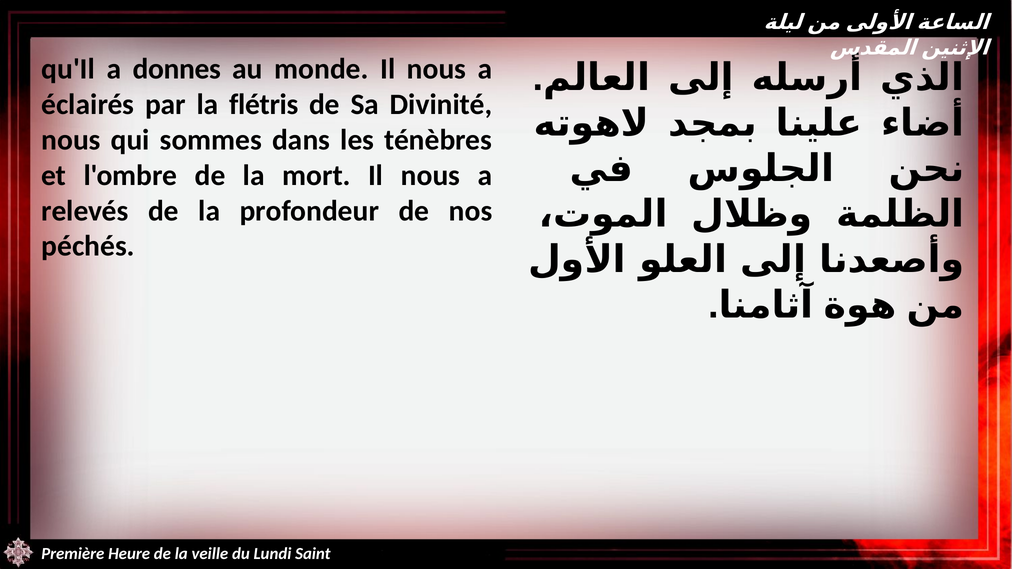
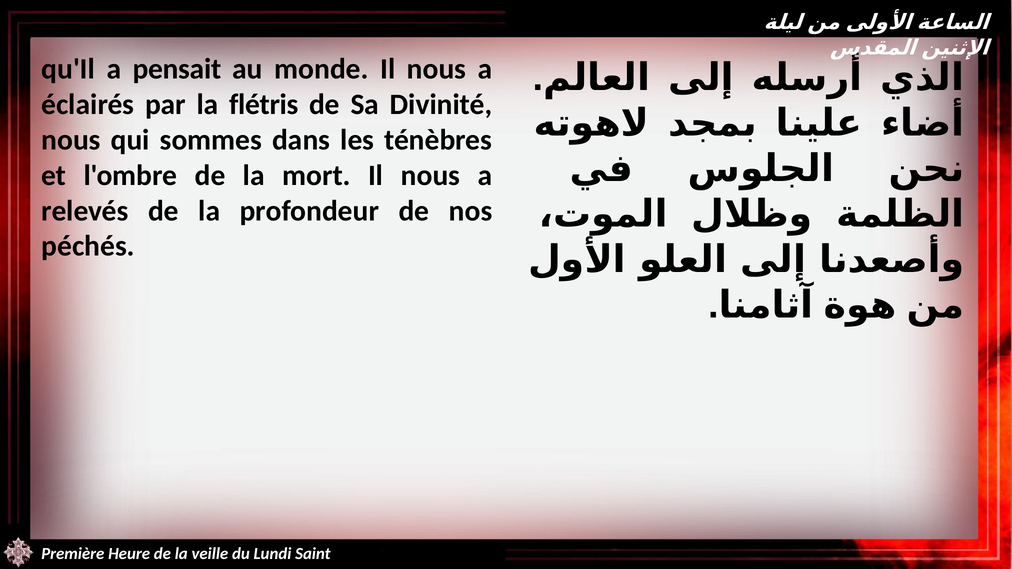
donnes: donnes -> pensait
